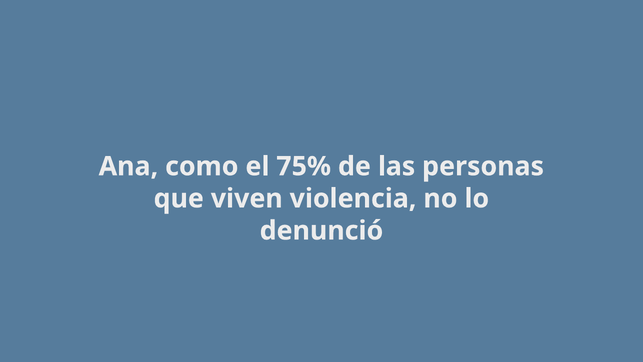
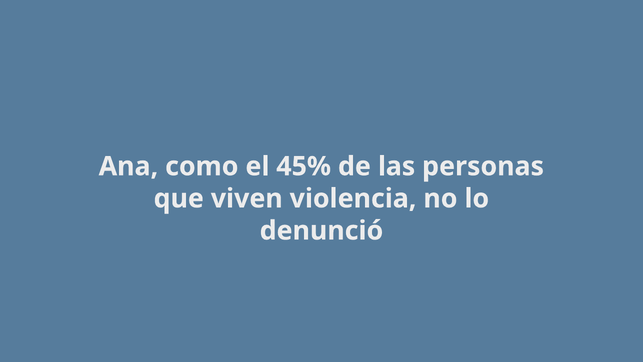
75%: 75% -> 45%
